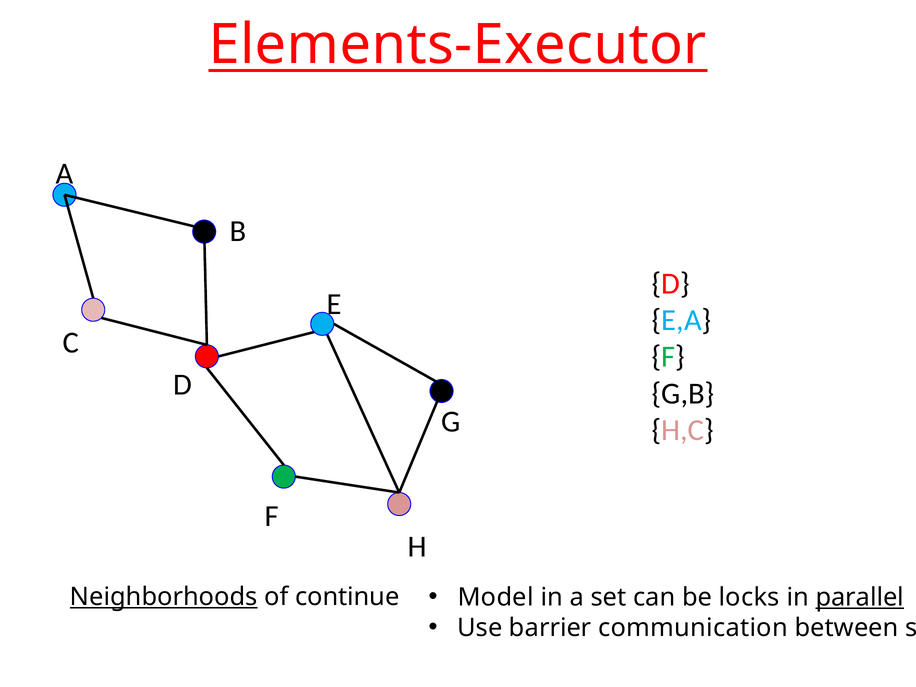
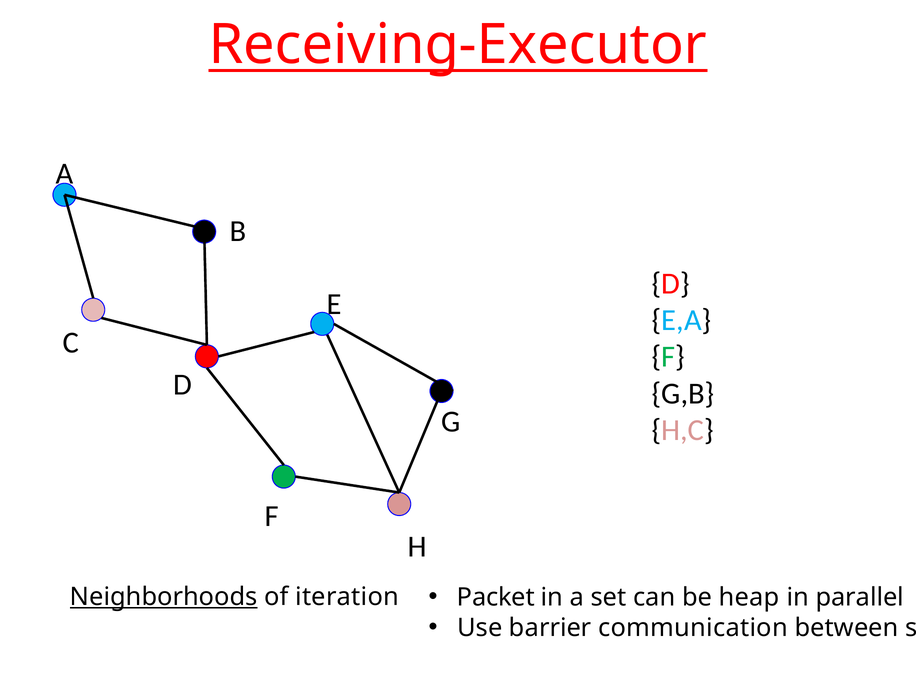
Elements-Executor: Elements-Executor -> Receiving-Executor
Model: Model -> Packet
locks: locks -> heap
parallel underline: present -> none
continue: continue -> iteration
